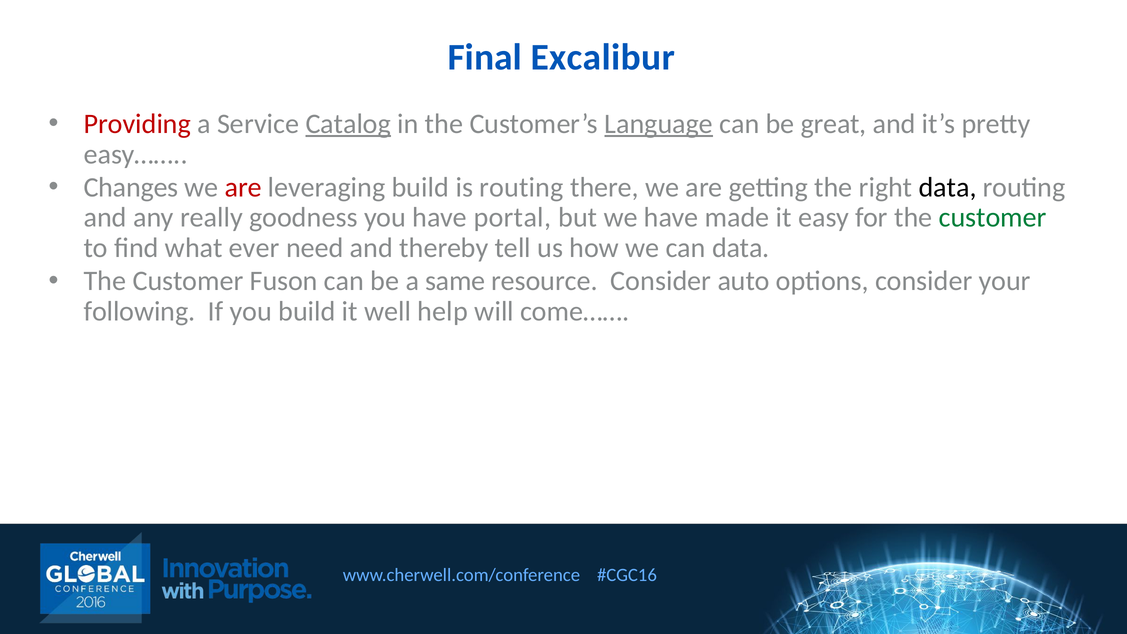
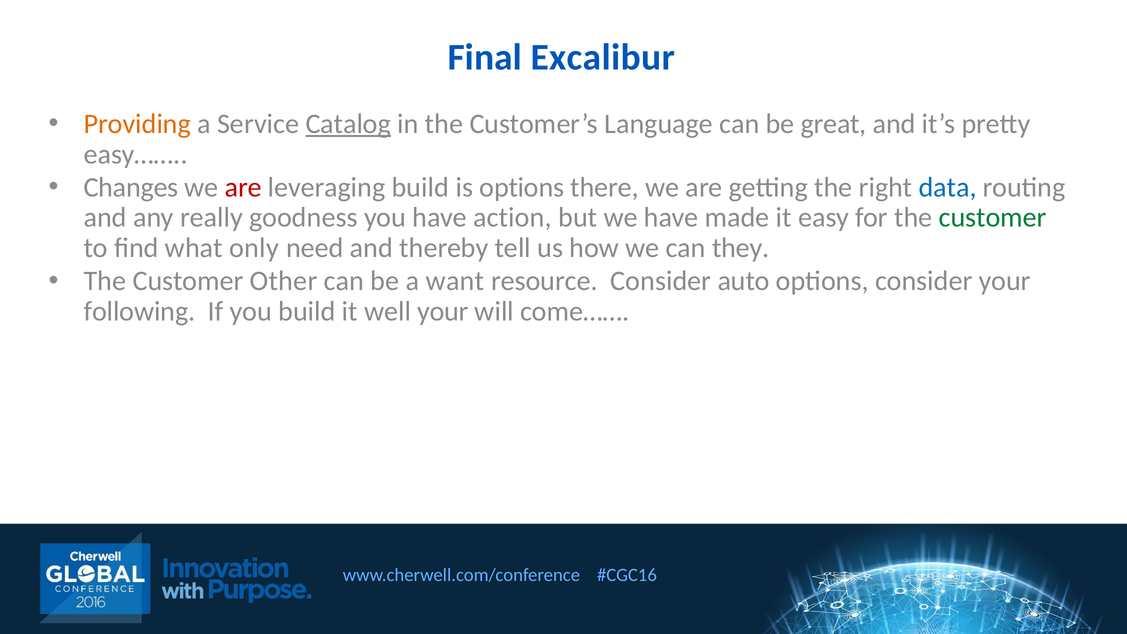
Providing colour: red -> orange
Language underline: present -> none
is routing: routing -> options
data at (948, 187) colour: black -> blue
portal: portal -> action
ever: ever -> only
can data: data -> they
Fuson: Fuson -> Other
same: same -> want
well help: help -> your
